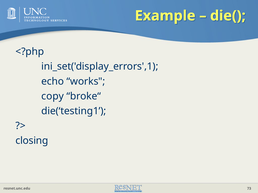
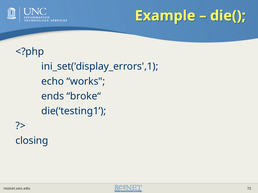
copy: copy -> ends
